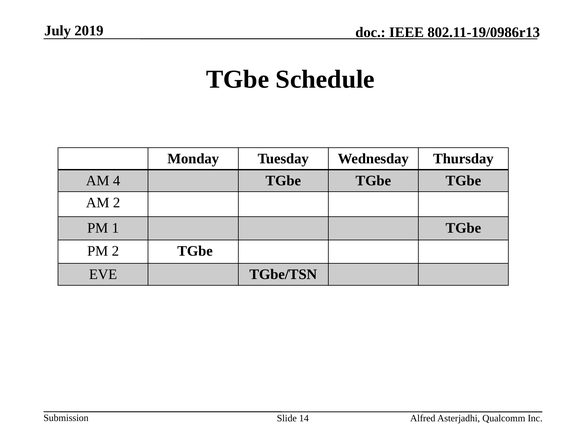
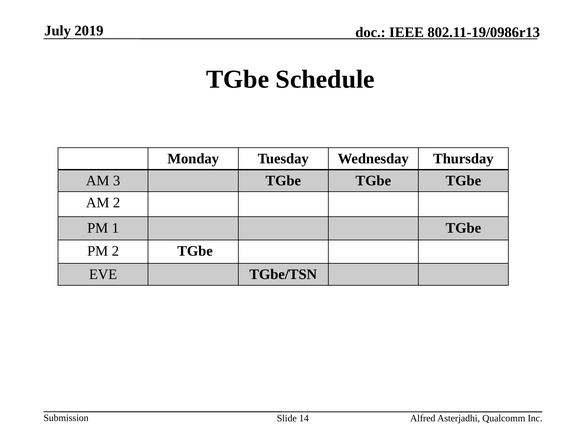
4: 4 -> 3
